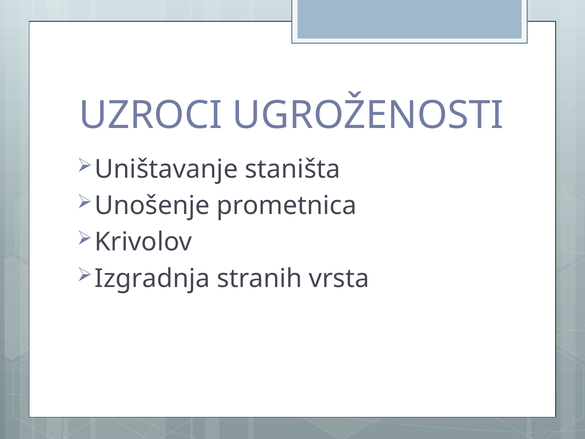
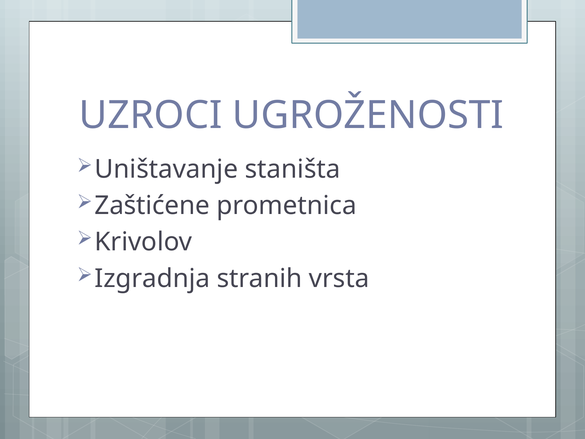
Unošenje: Unošenje -> Zaštićene
